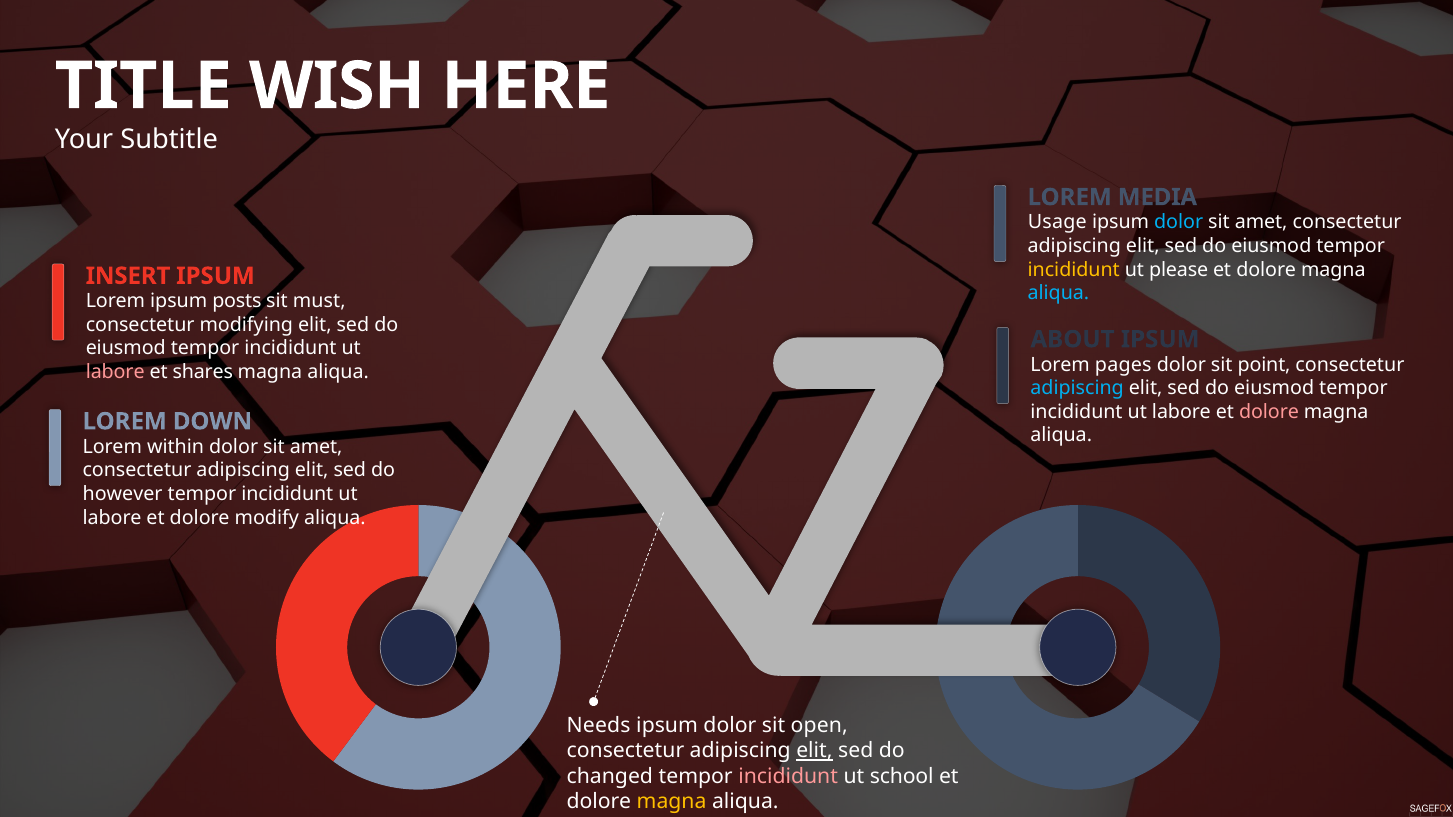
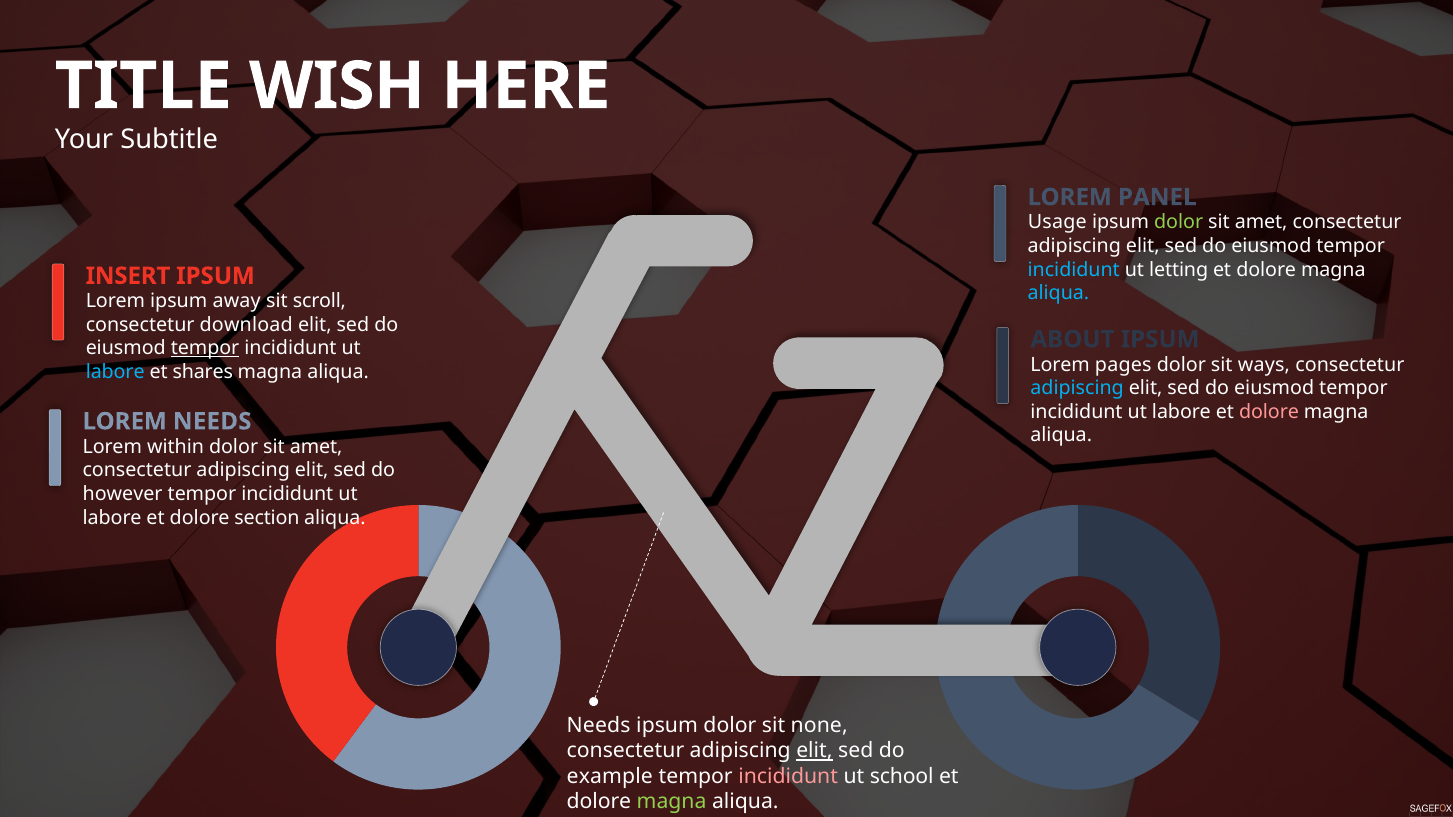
MEDIA: MEDIA -> PANEL
dolor at (1179, 223) colour: light blue -> light green
incididunt at (1074, 270) colour: yellow -> light blue
please: please -> letting
posts: posts -> away
must: must -> scroll
modifying: modifying -> download
tempor at (205, 348) underline: none -> present
point: point -> ways
labore at (115, 372) colour: pink -> light blue
LOREM DOWN: DOWN -> NEEDS
modify: modify -> section
open: open -> none
changed: changed -> example
magna at (672, 802) colour: yellow -> light green
